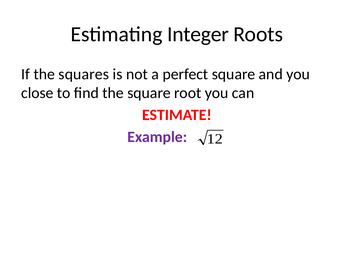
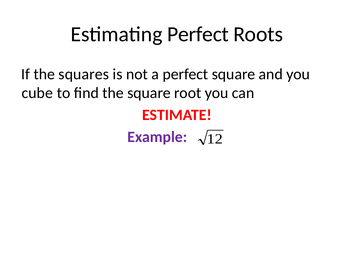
Estimating Integer: Integer -> Perfect
close: close -> cube
